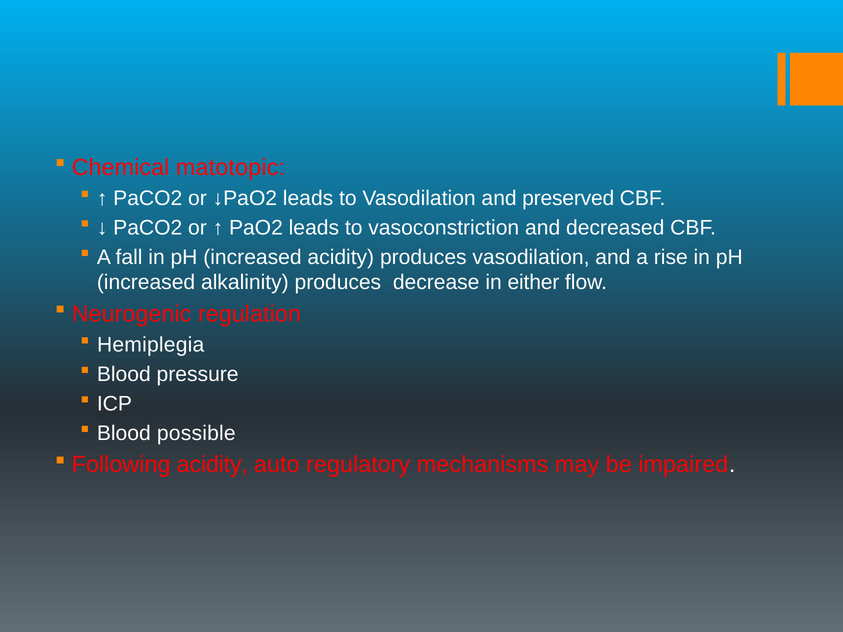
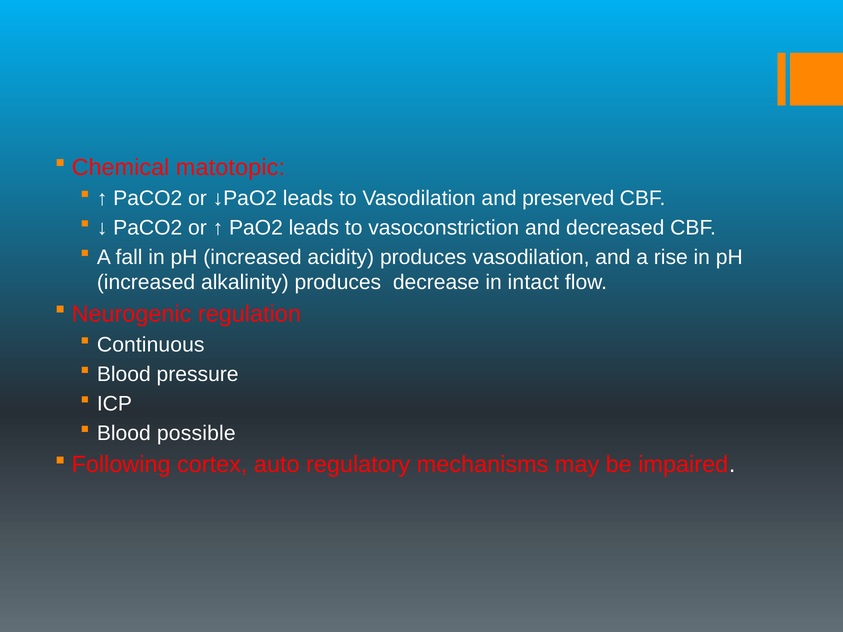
either: either -> intact
Hemiplegia: Hemiplegia -> Continuous
Following acidity: acidity -> cortex
